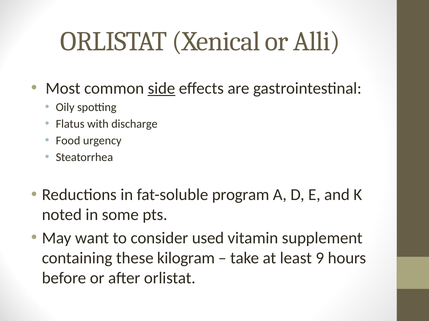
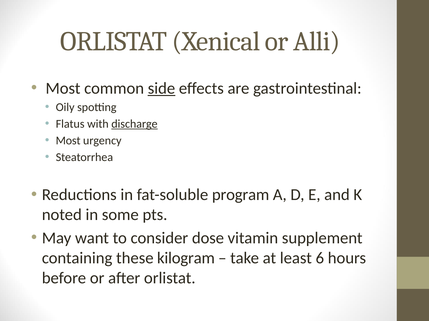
discharge underline: none -> present
Food at (68, 141): Food -> Most
used: used -> dose
9: 9 -> 6
